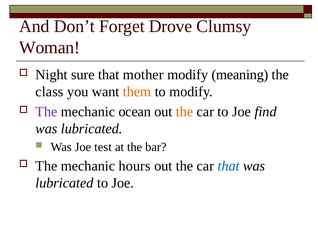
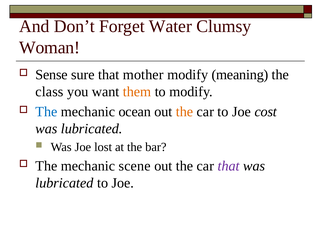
Drove: Drove -> Water
Night: Night -> Sense
The at (46, 111) colour: purple -> blue
find: find -> cost
test: test -> lost
hours: hours -> scene
that at (229, 166) colour: blue -> purple
